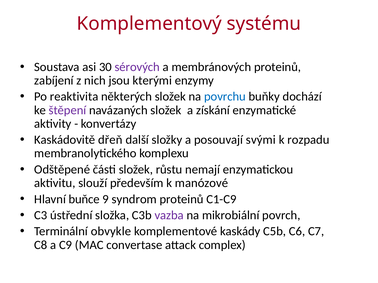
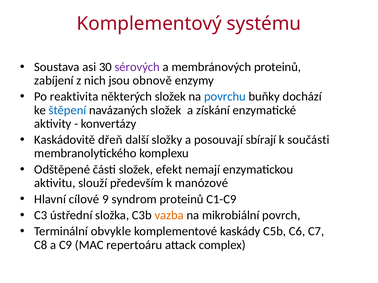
kterými: kterými -> obnově
štěpení colour: purple -> blue
svými: svými -> sbírají
rozpadu: rozpadu -> součásti
růstu: růstu -> efekt
buňce: buňce -> cílové
vazba colour: purple -> orange
convertase: convertase -> repertoáru
